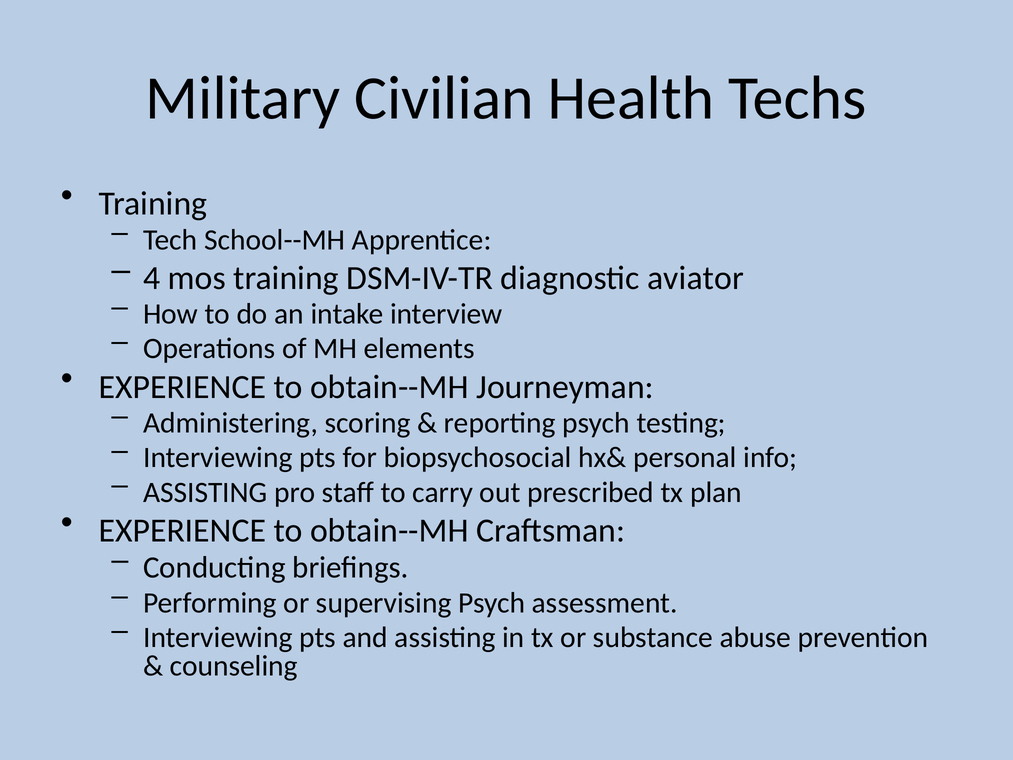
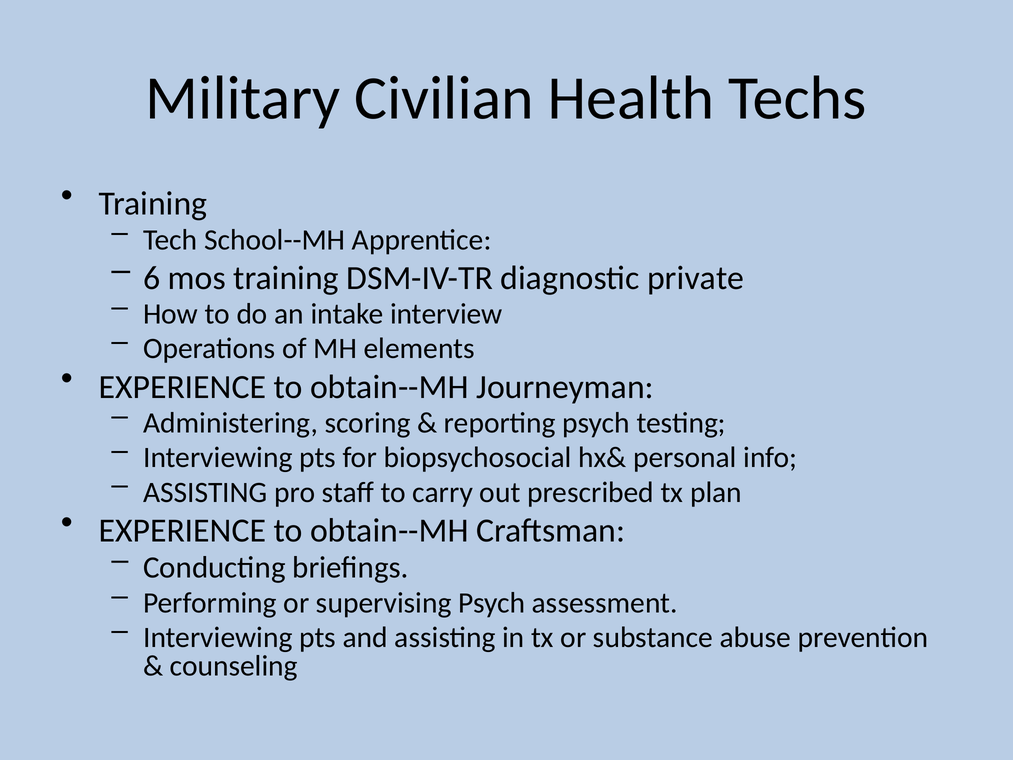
4: 4 -> 6
aviator: aviator -> private
